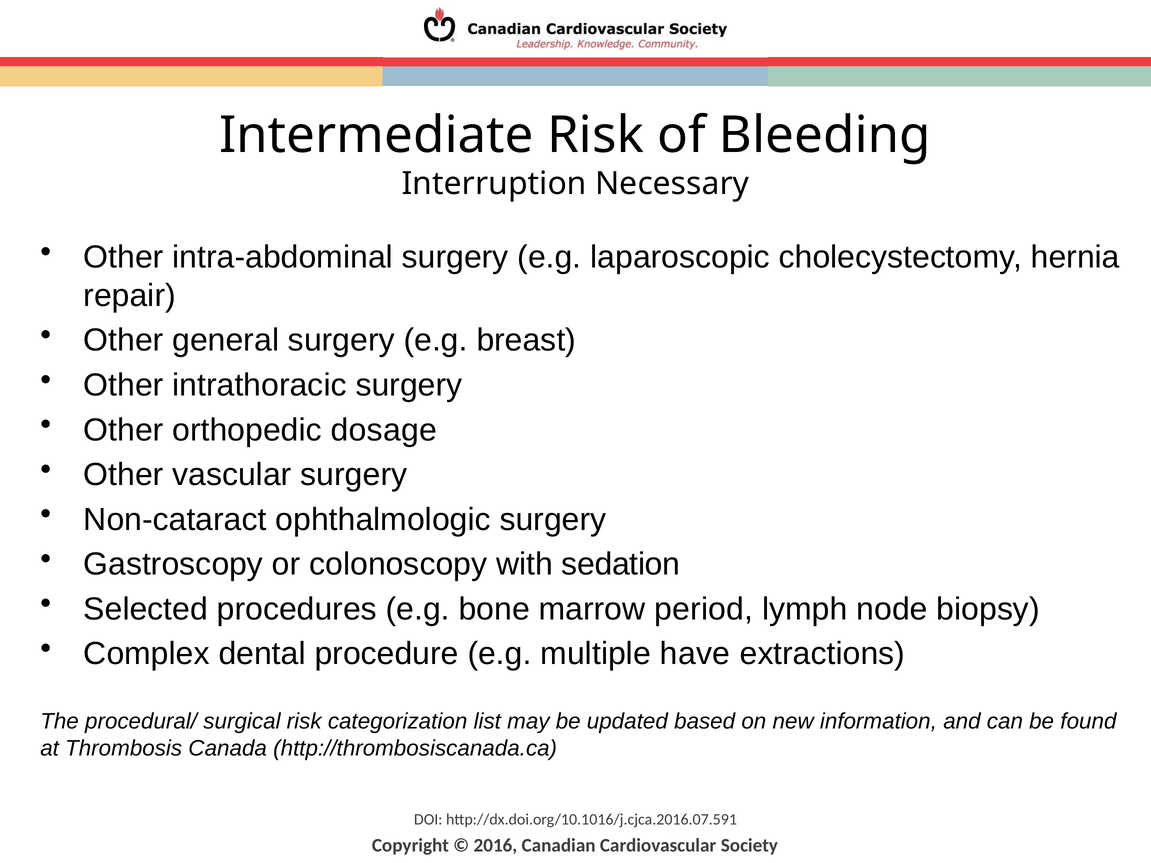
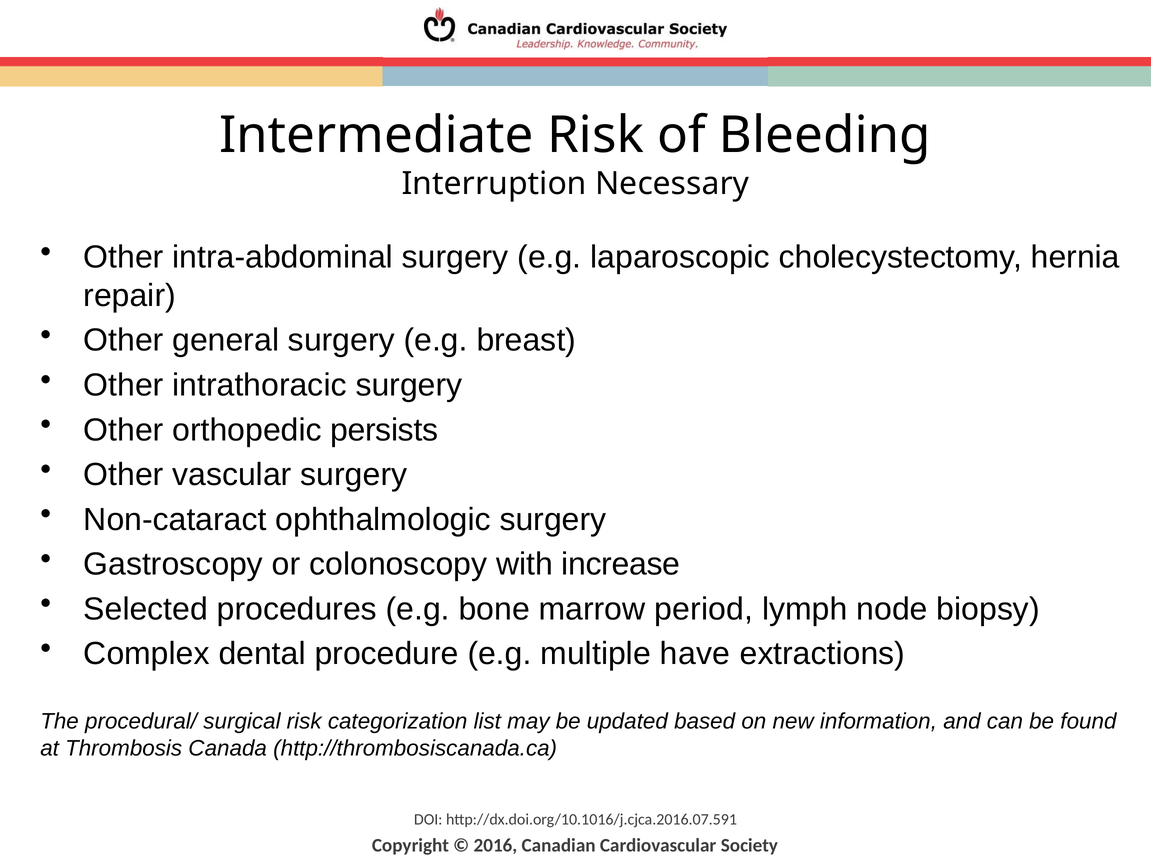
dosage: dosage -> persists
sedation: sedation -> increase
